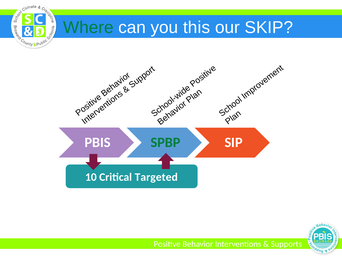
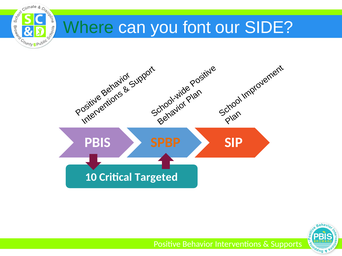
this: this -> font
SKIP: SKIP -> SIDE
SPBP colour: green -> orange
